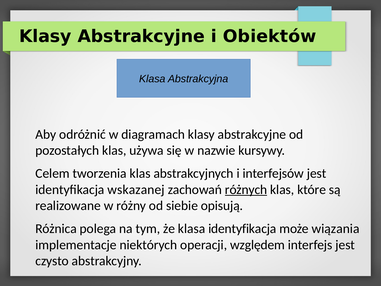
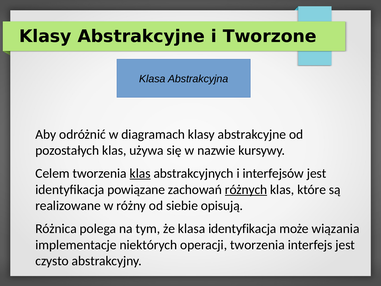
Obiektów: Obiektów -> Tworzone
klas at (140, 173) underline: none -> present
wskazanej: wskazanej -> powiązane
operacji względem: względem -> tworzenia
